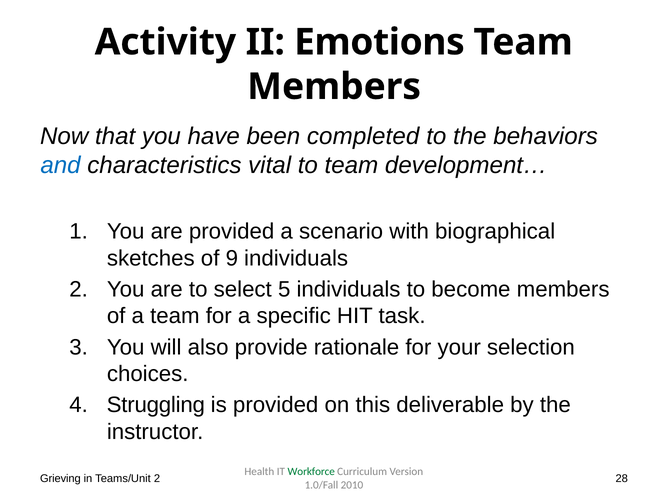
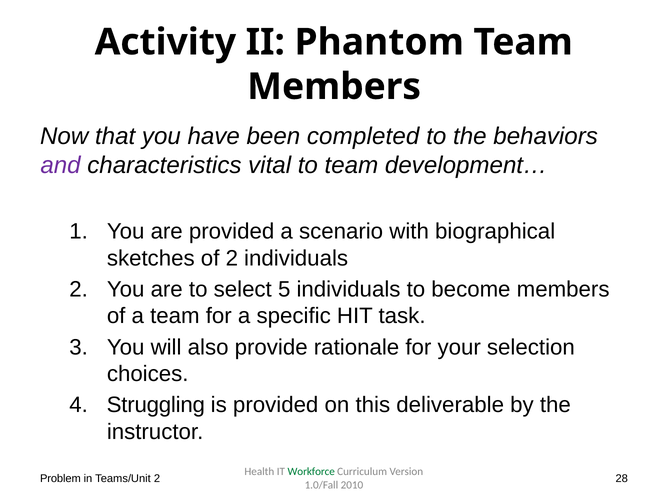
Emotions: Emotions -> Phantom
and colour: blue -> purple
of 9: 9 -> 2
Grieving: Grieving -> Problem
